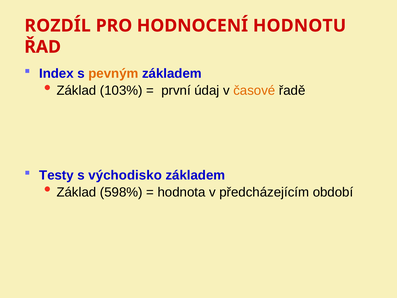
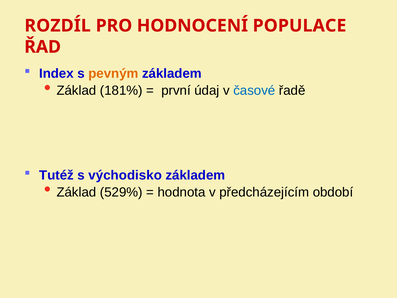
HODNOTU: HODNOTU -> POPULACE
103%: 103% -> 181%
časové colour: orange -> blue
Testy: Testy -> Tutéž
598%: 598% -> 529%
